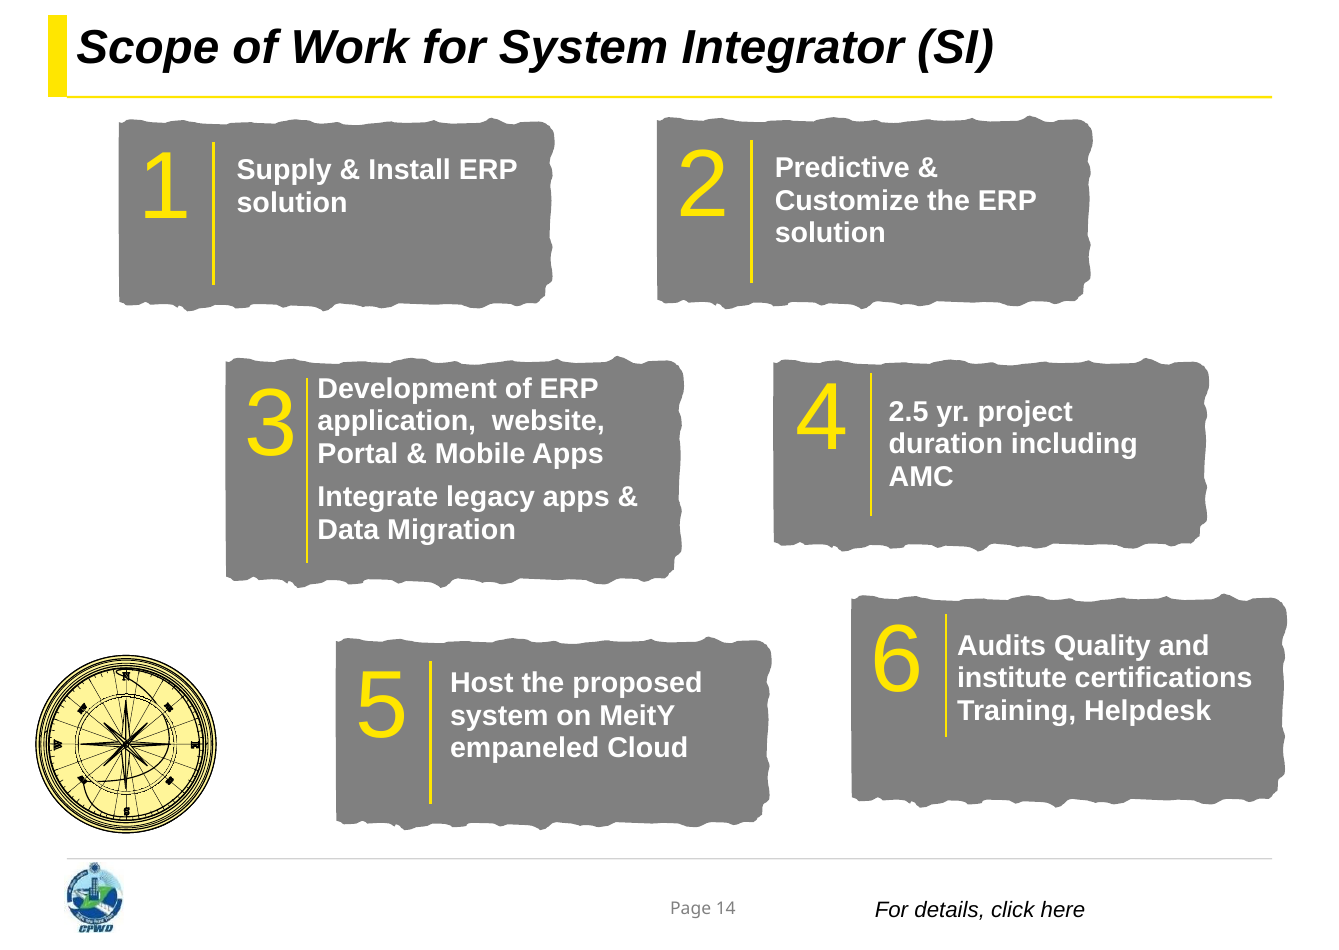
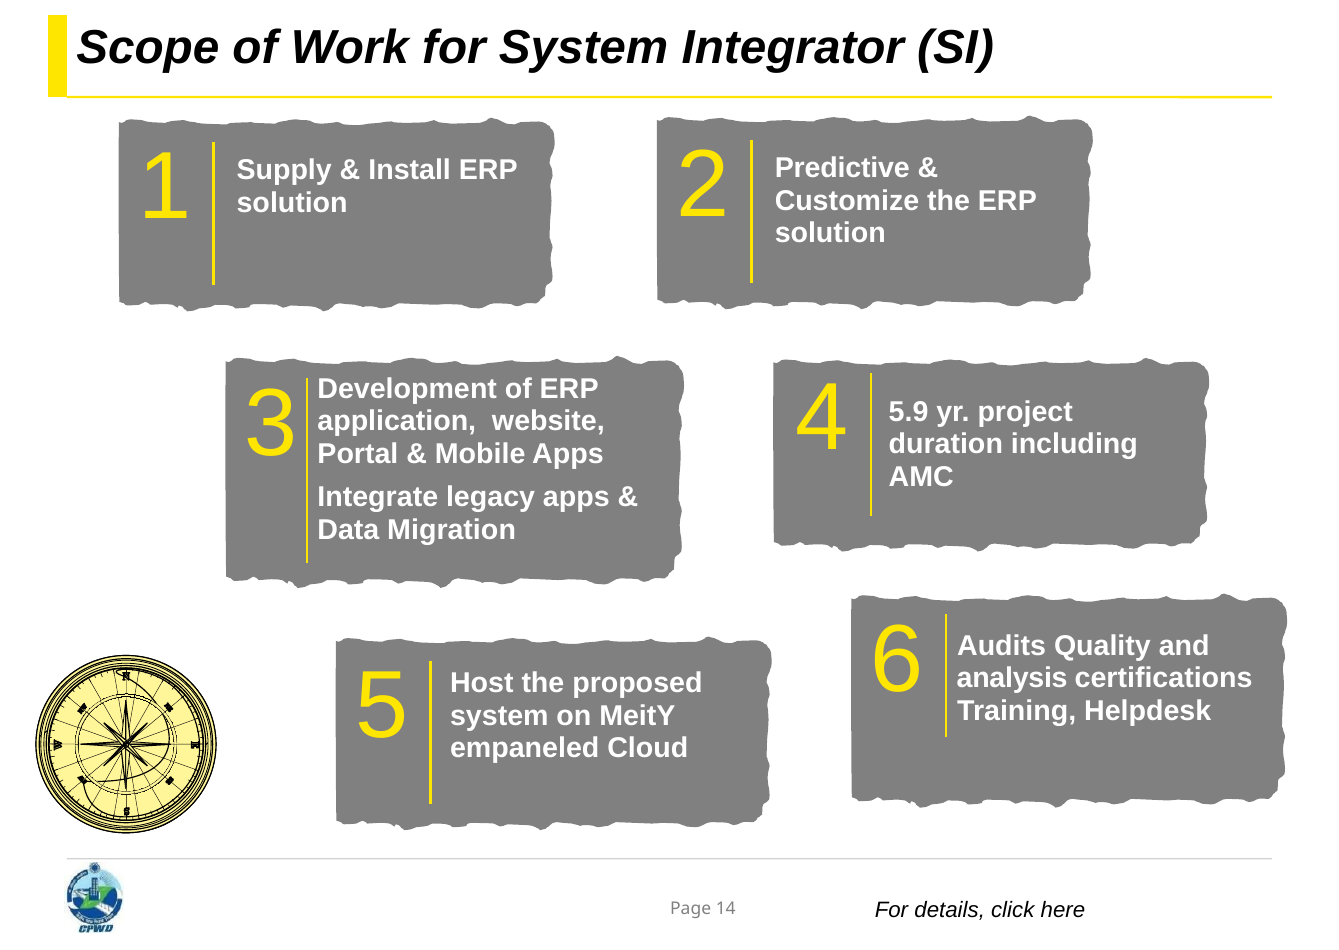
2.5: 2.5 -> 5.9
institute: institute -> analysis
